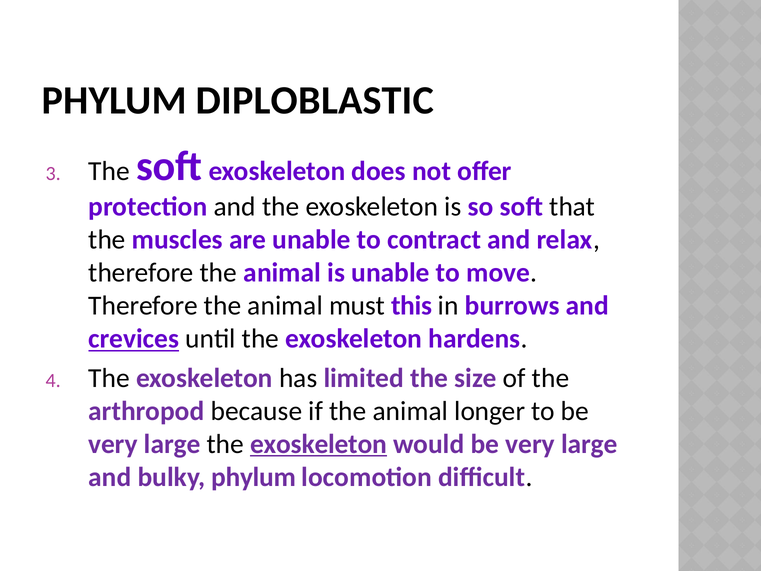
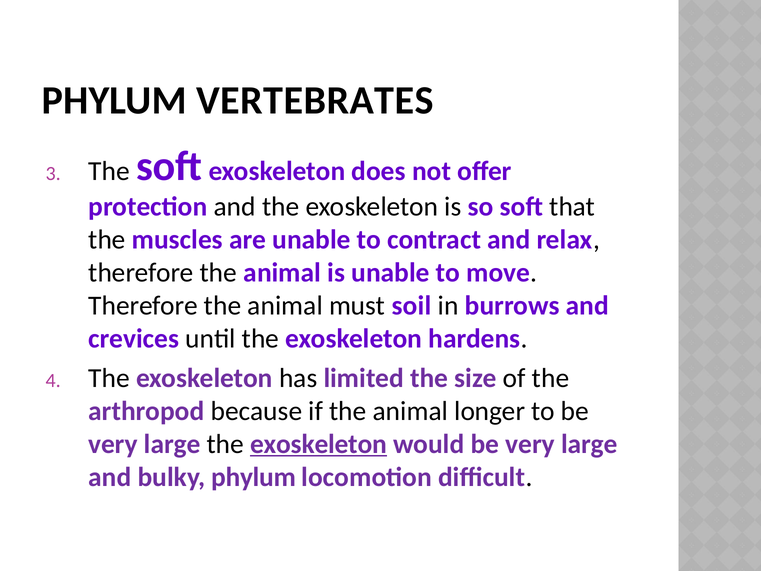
DIPLOBLASTIC: DIPLOBLASTIC -> VERTEBRATES
this: this -> soil
crevices underline: present -> none
